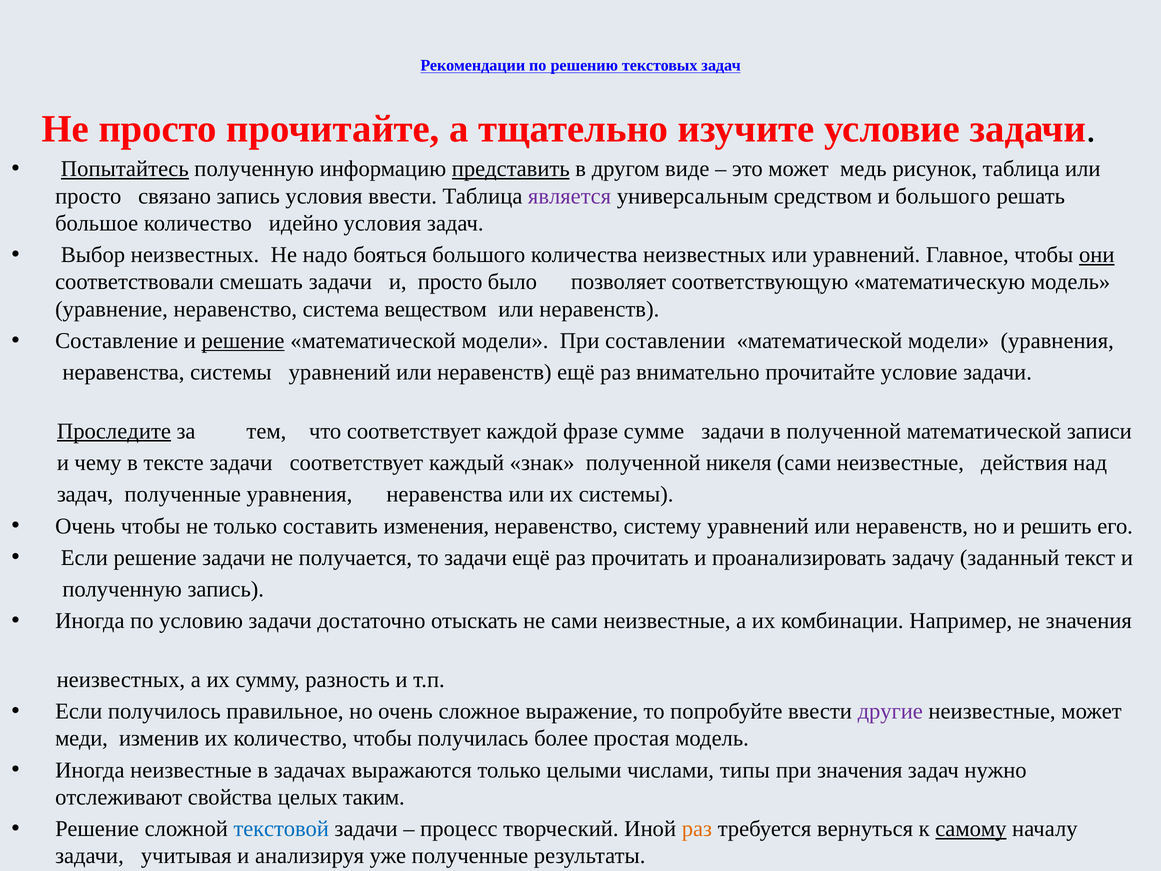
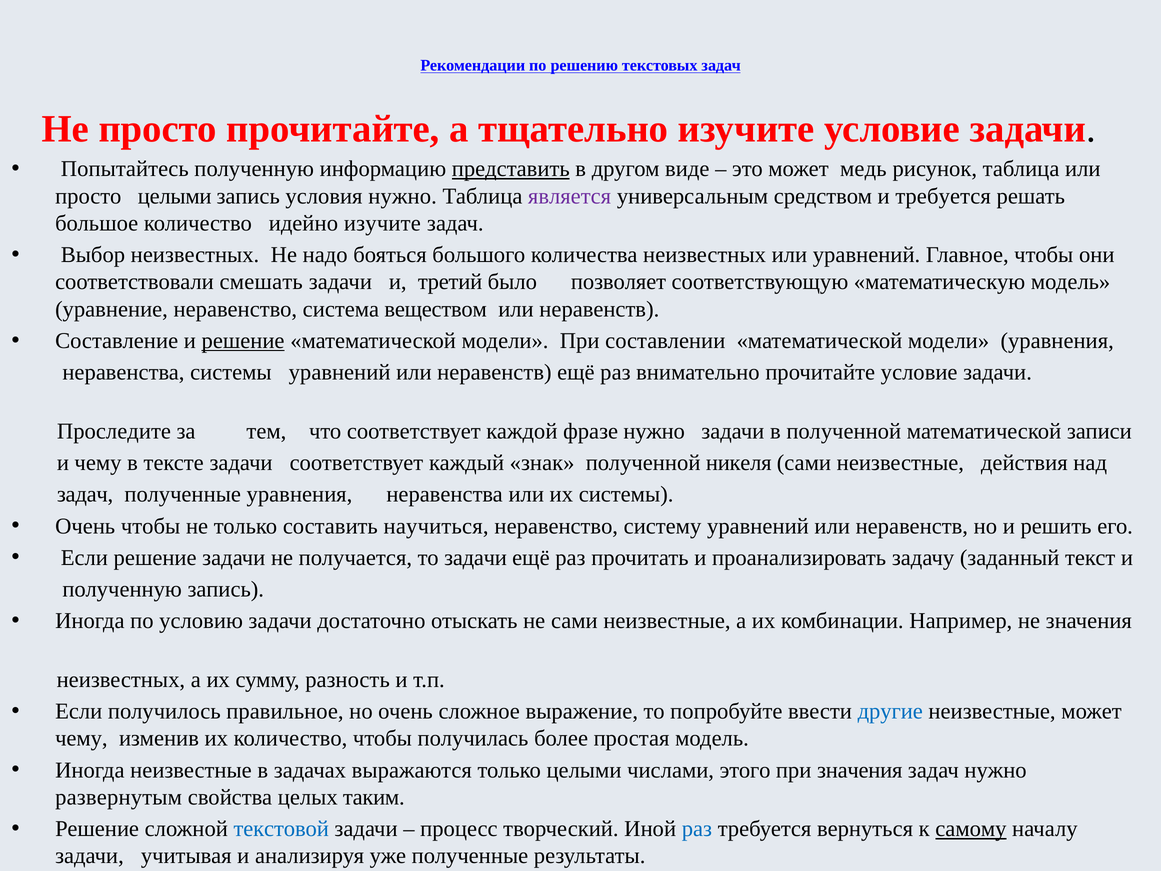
Попытайтесь underline: present -> none
просто связано: связано -> целыми
условия ввести: ввести -> нужно
и большого: большого -> требуется
идейно условия: условия -> изучите
они underline: present -> none
и просто: просто -> третий
Проследите underline: present -> none
фразе сумме: сумме -> нужно
изменения: изменения -> научиться
другие colour: purple -> blue
меди at (81, 738): меди -> чему
типы: типы -> этого
отслеживают: отслеживают -> развернутым
раз at (697, 829) colour: orange -> blue
